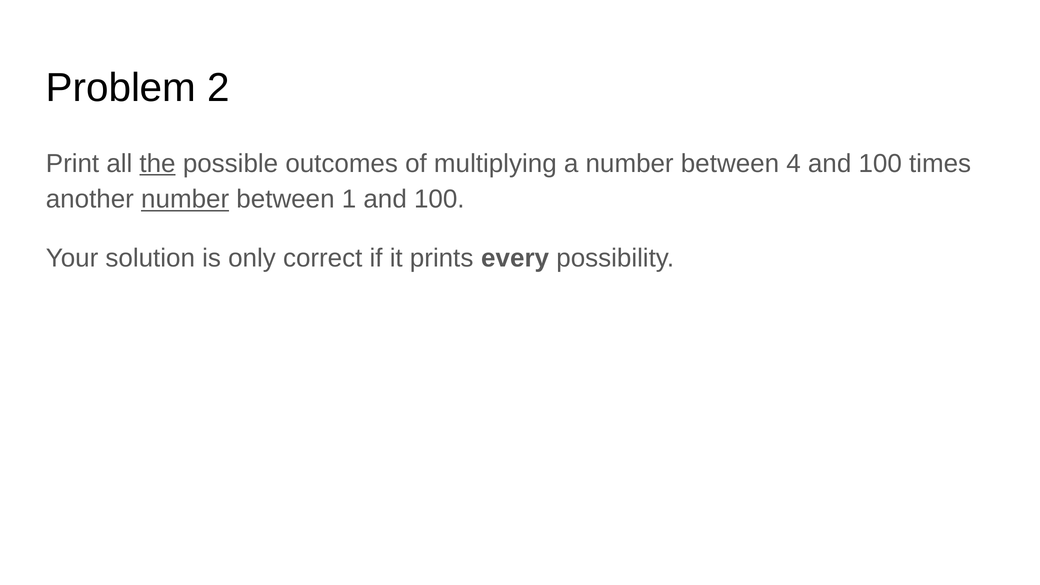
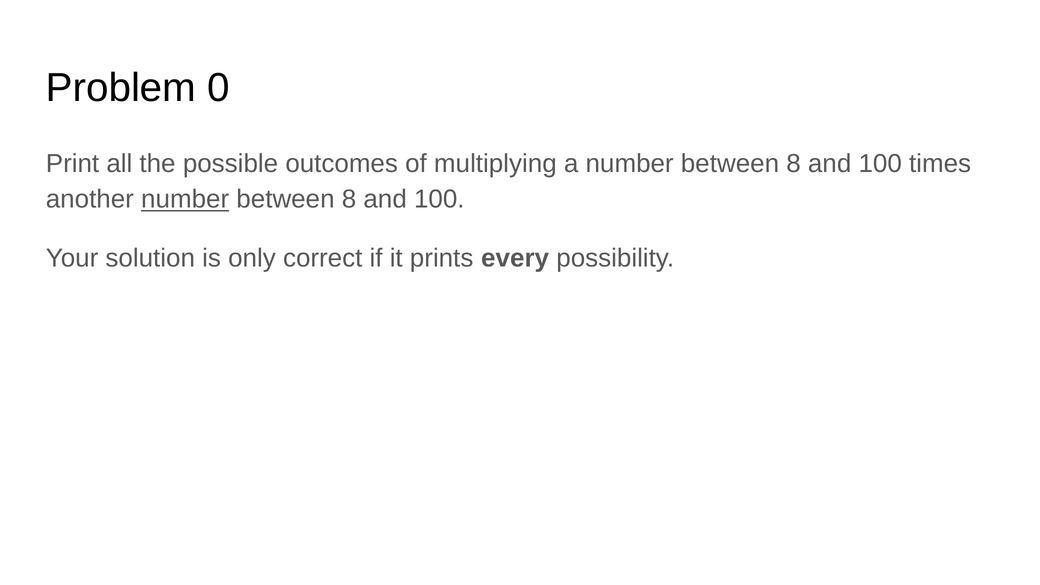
2: 2 -> 0
the underline: present -> none
a number between 4: 4 -> 8
1 at (349, 199): 1 -> 8
